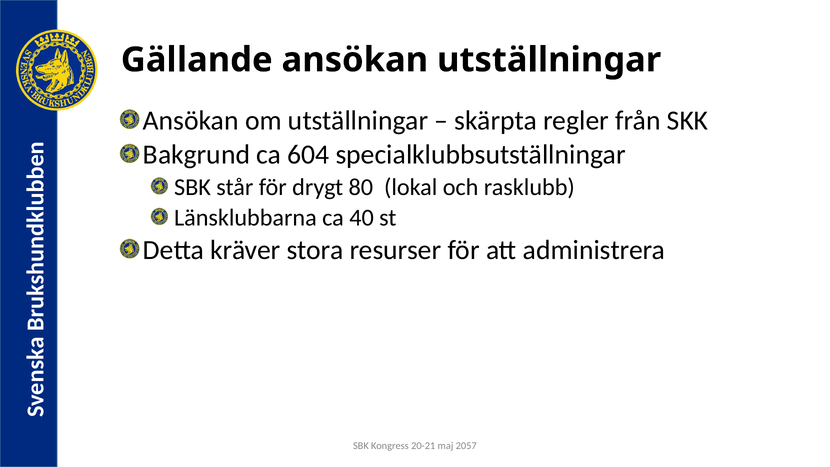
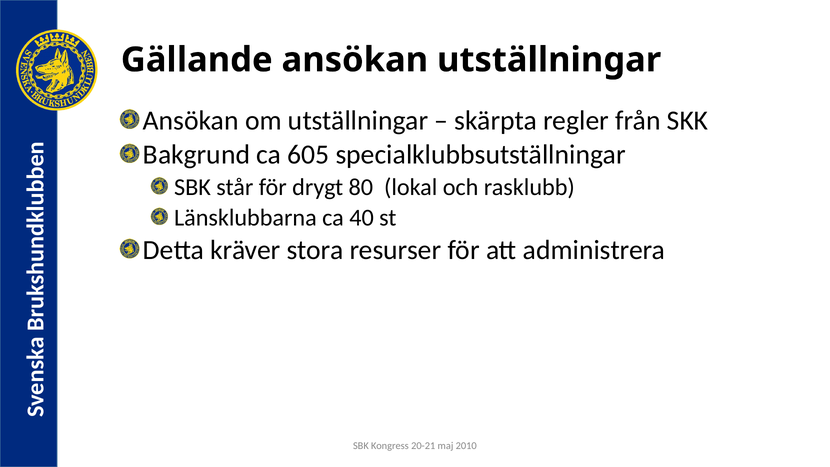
604: 604 -> 605
2057: 2057 -> 2010
